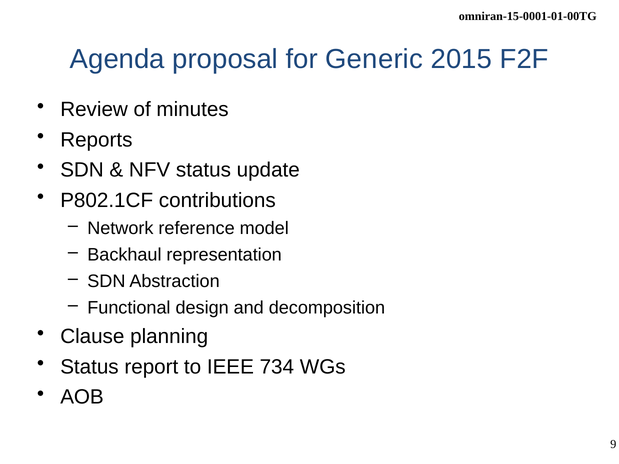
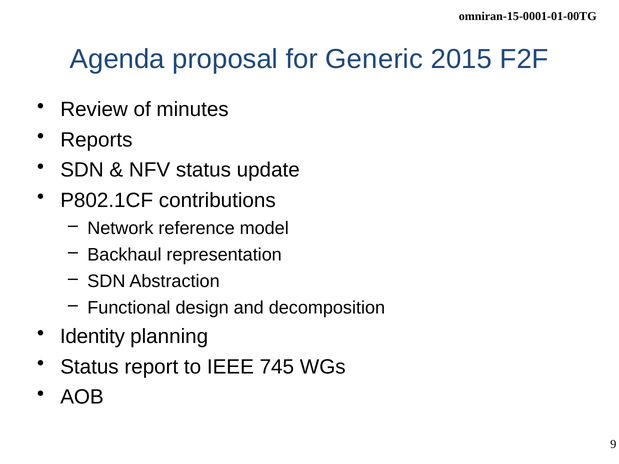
Clause: Clause -> Identity
734: 734 -> 745
